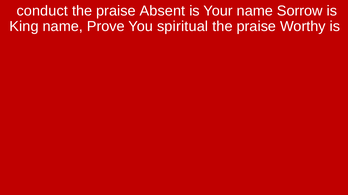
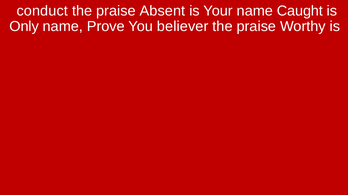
Sorrow: Sorrow -> Caught
King: King -> Only
spiritual: spiritual -> believer
